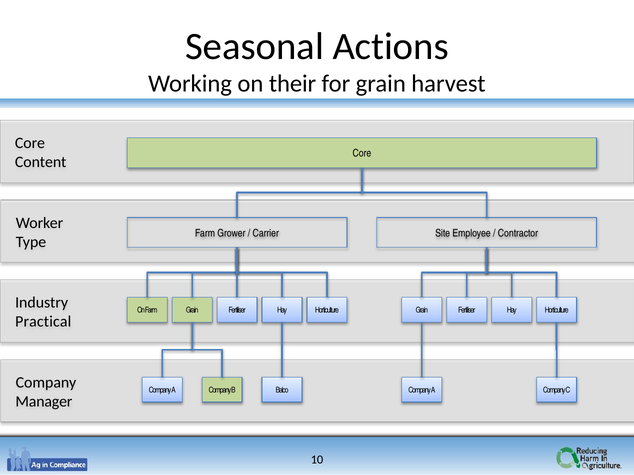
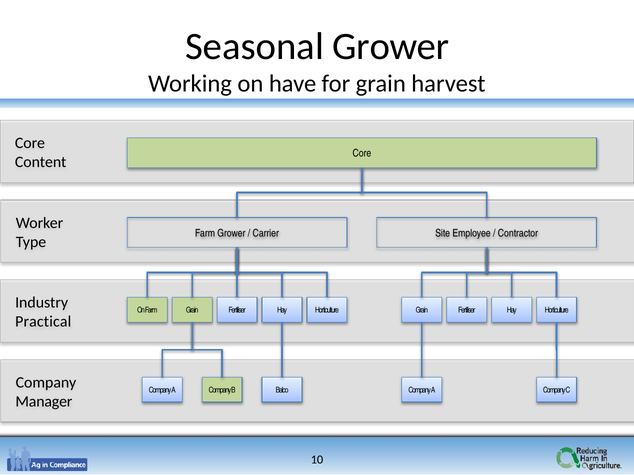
Seasonal Actions: Actions -> Grower
their: their -> have
